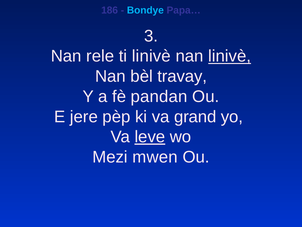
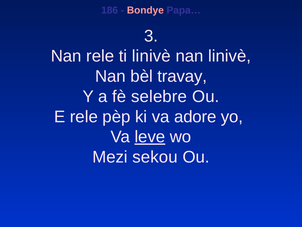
Bondye colour: light blue -> pink
linivè at (230, 56) underline: present -> none
pandan: pandan -> selebre
E jere: jere -> rele
grand: grand -> adore
mwen: mwen -> sekou
